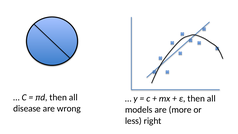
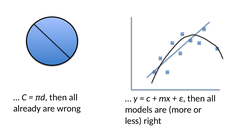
disease: disease -> already
